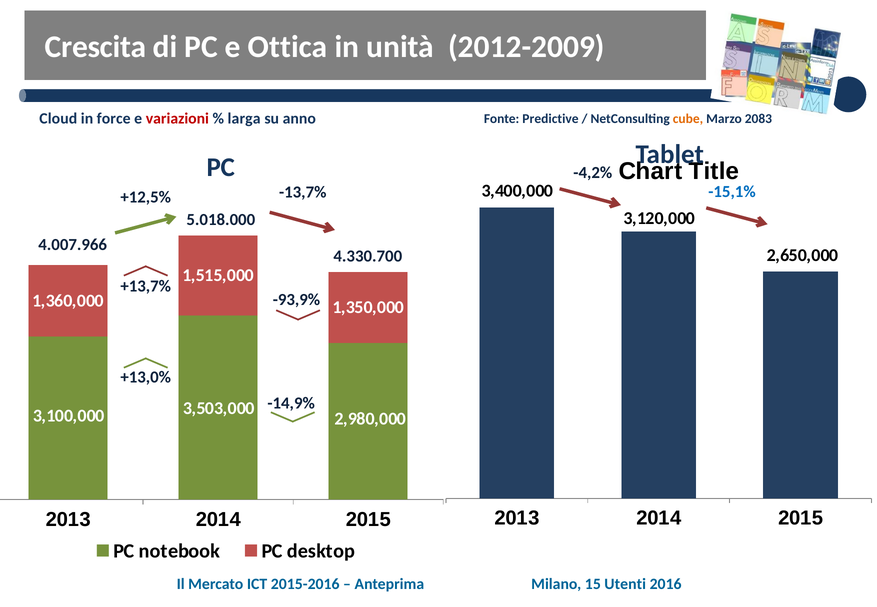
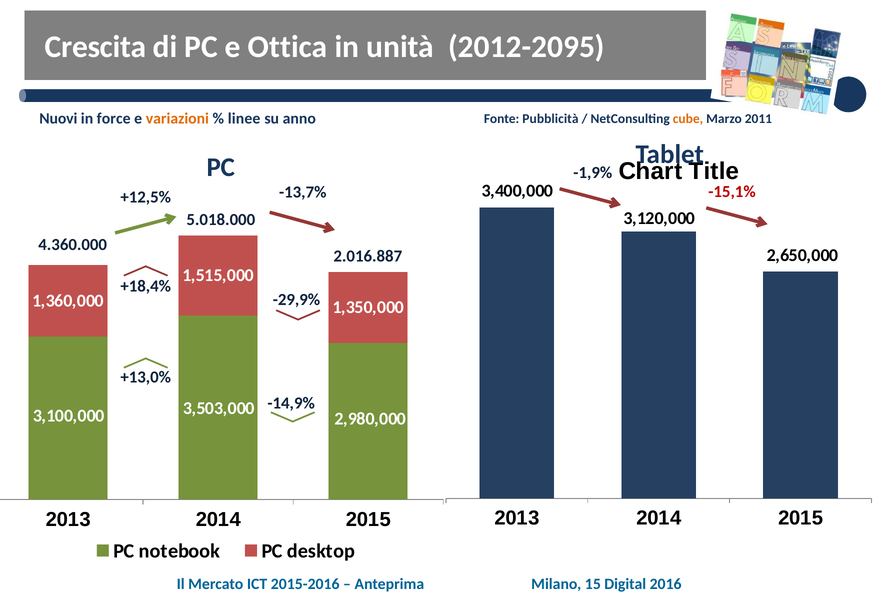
2012-2009: 2012-2009 -> 2012-2095
Cloud: Cloud -> Nuovi
variazioni colour: red -> orange
larga: larga -> linee
Predictive: Predictive -> Pubblicità
2083: 2083 -> 2011
-4,2%: -4,2% -> -1,9%
-15,1% colour: blue -> red
4.007.966: 4.007.966 -> 4.360.000
4.330.700: 4.330.700 -> 2.016.887
+13,7%: +13,7% -> +18,4%
-93,9%: -93,9% -> -29,9%
Utenti: Utenti -> Digital
